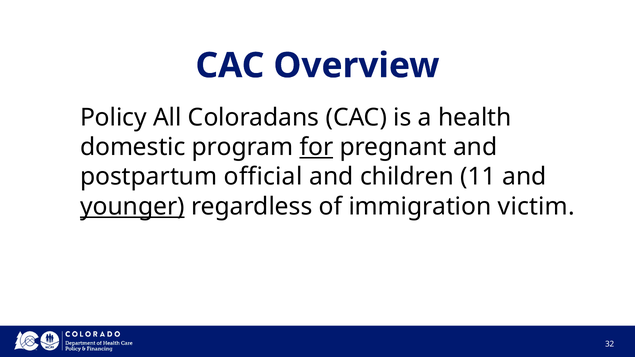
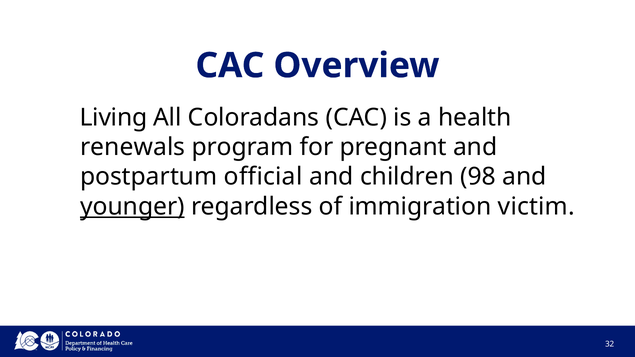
Policy: Policy -> Living
domestic: domestic -> renewals
for underline: present -> none
11: 11 -> 98
